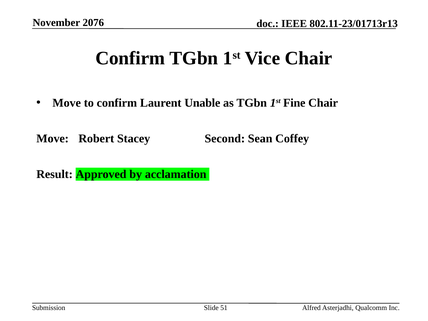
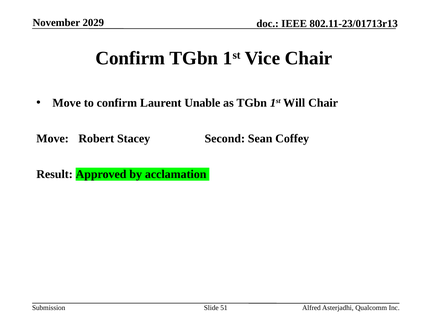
2076: 2076 -> 2029
Fine: Fine -> Will
